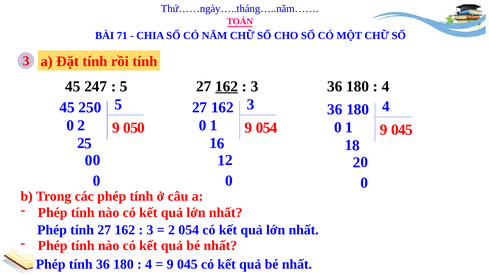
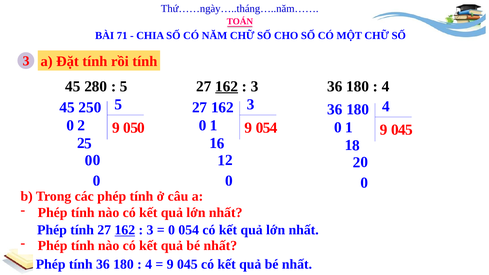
247: 247 -> 280
162 at (125, 230) underline: none -> present
2 at (172, 230): 2 -> 0
